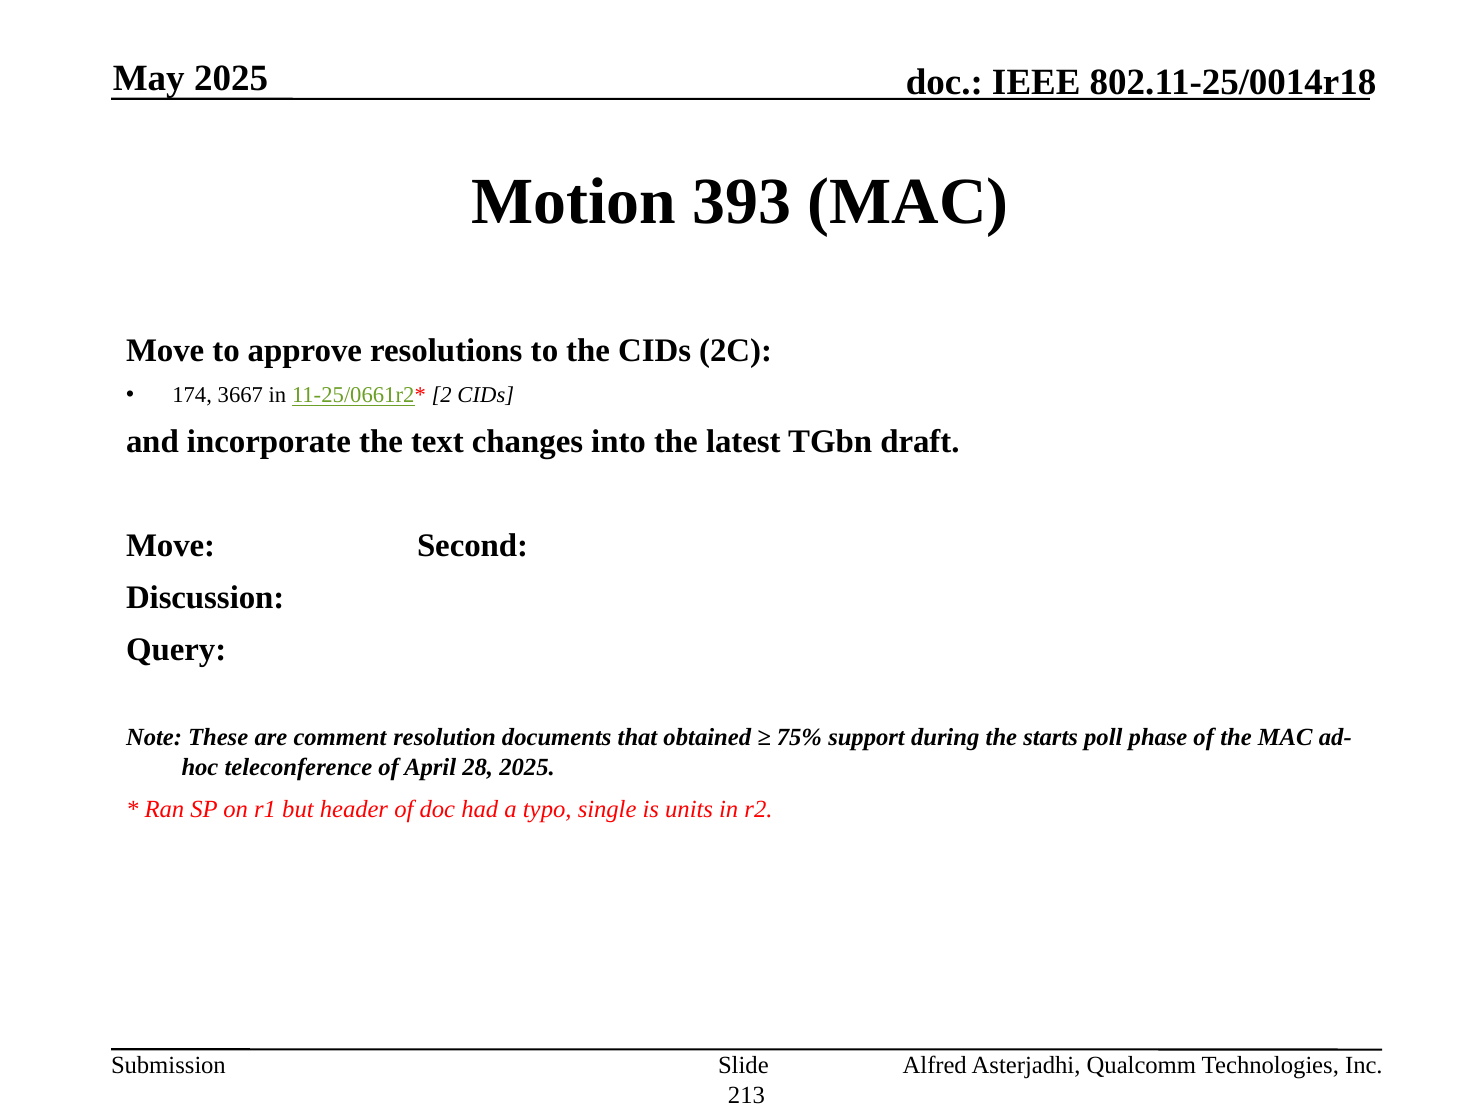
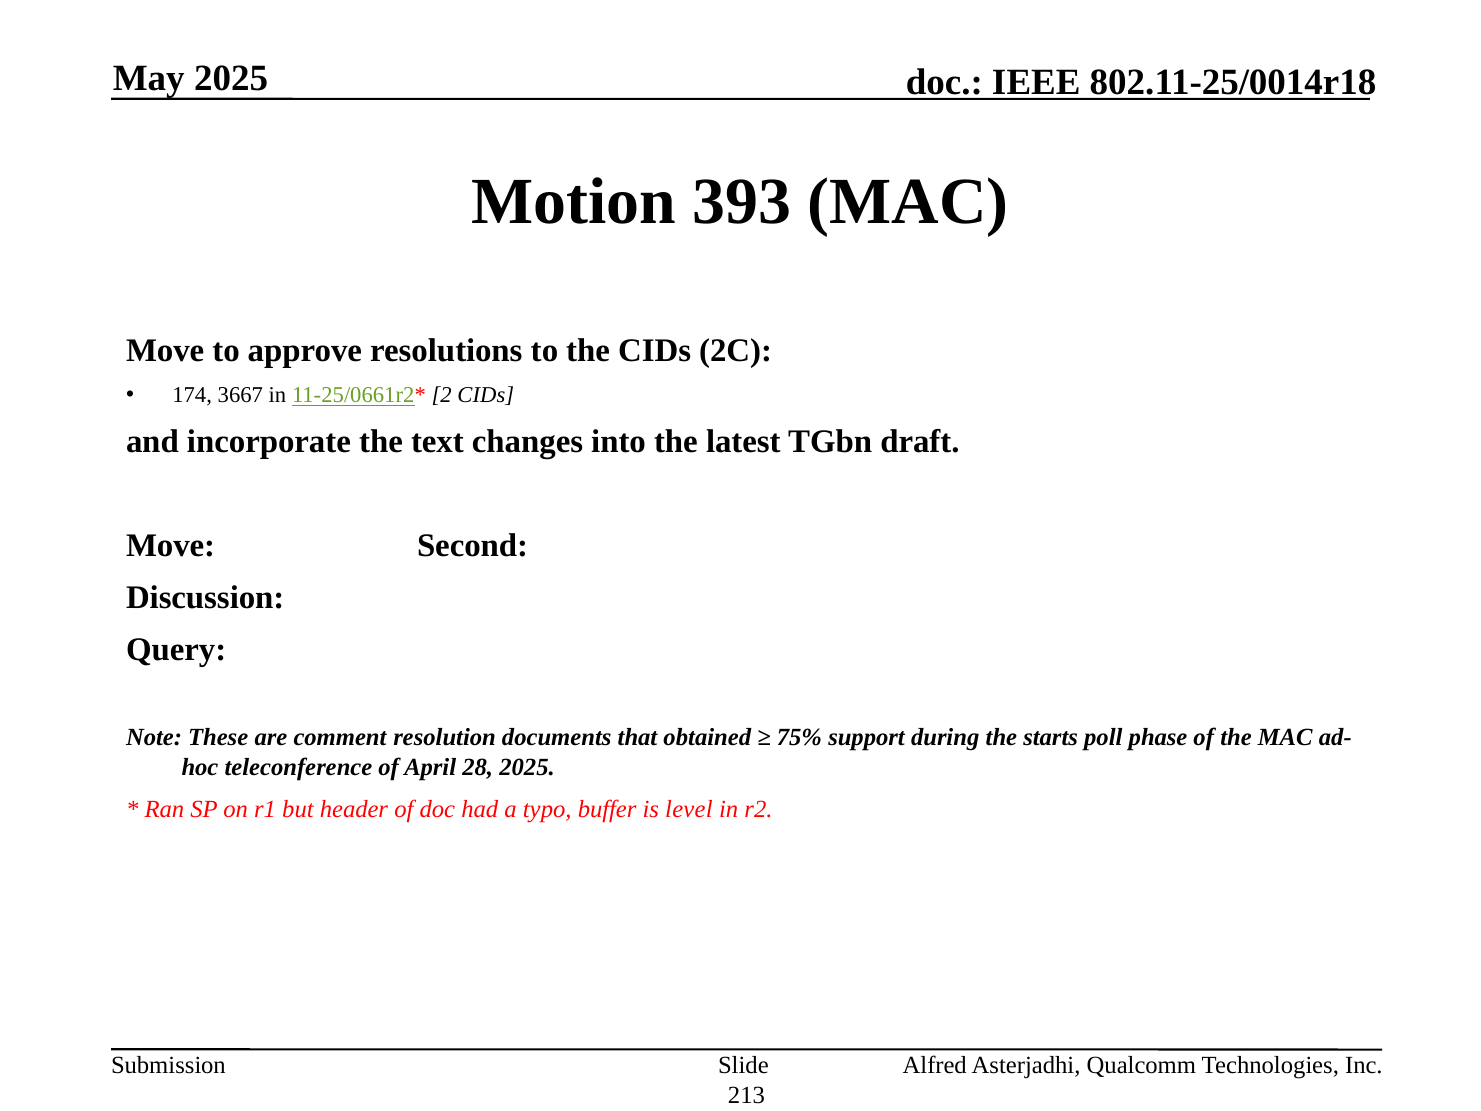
single: single -> buffer
units: units -> level
